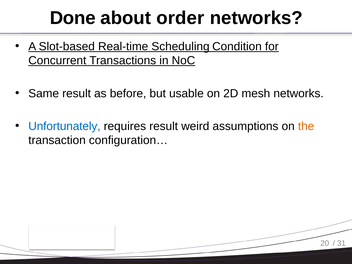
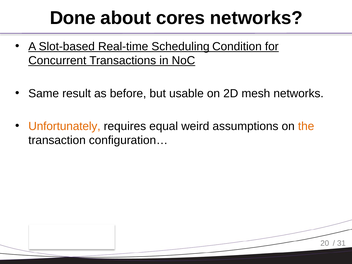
order: order -> cores
Unfortunately colour: blue -> orange
requires result: result -> equal
